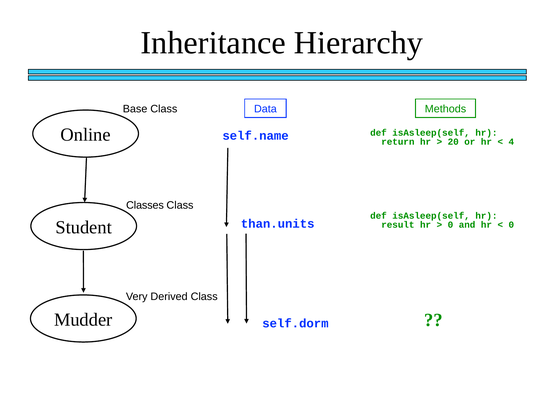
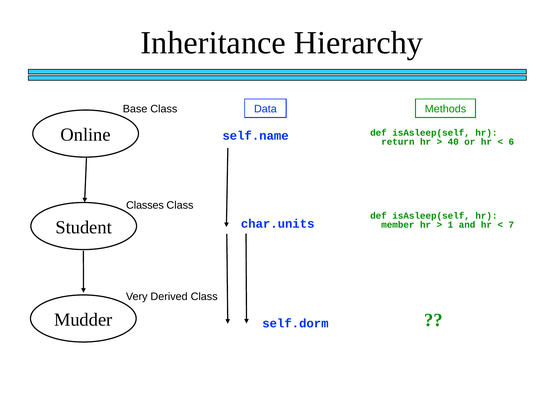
20: 20 -> 40
4: 4 -> 6
than.units: than.units -> char.units
result: result -> member
0 at (450, 225): 0 -> 1
0 at (511, 225): 0 -> 7
